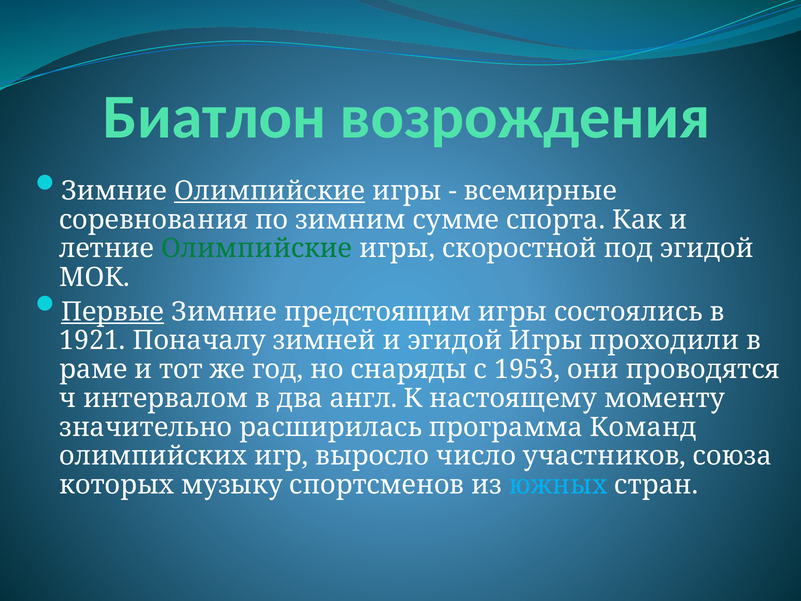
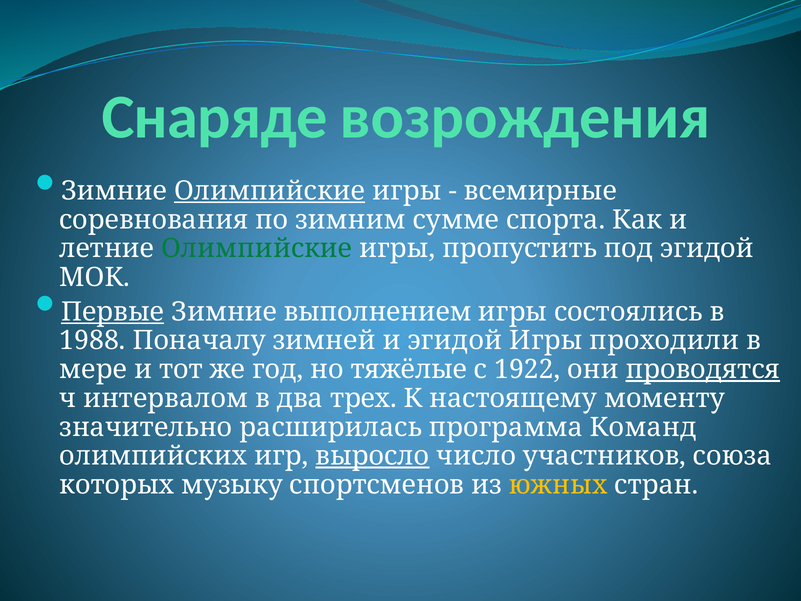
Биатлон: Биатлон -> Снаряде
скоростной: скоростной -> пропустить
предстоящим: предстоящим -> выполнением
1921: 1921 -> 1988
раме: раме -> мере
снаряды: снаряды -> тяжёлые
1953: 1953 -> 1922
проводятся underline: none -> present
англ: англ -> трех
выросло underline: none -> present
южных colour: light blue -> yellow
